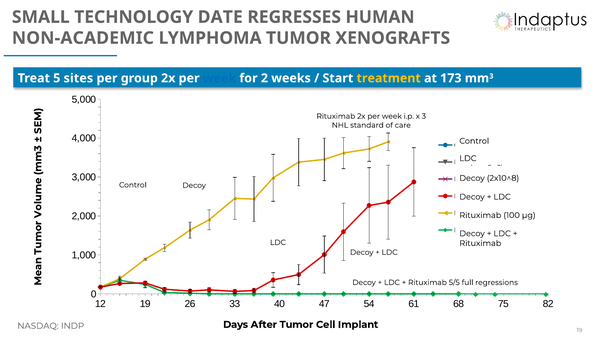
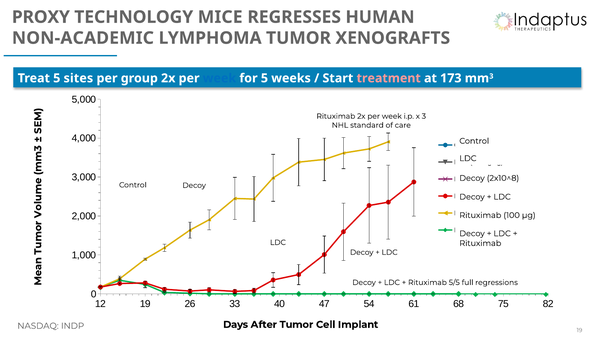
SMALL: SMALL -> PROXY
DATE: DATE -> MICE
for 2: 2 -> 5
treatment colour: yellow -> pink
